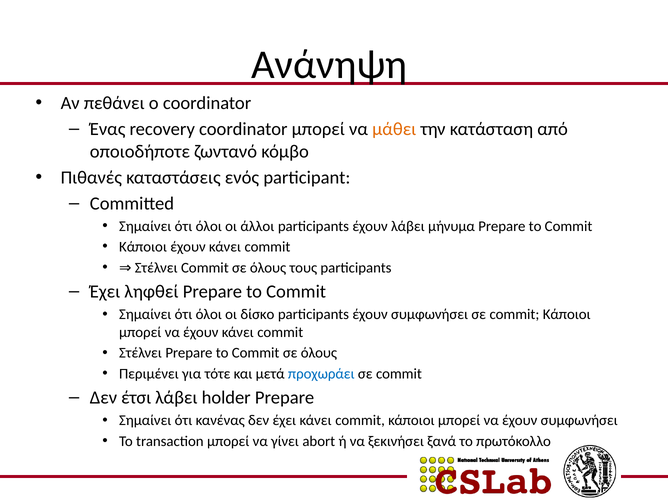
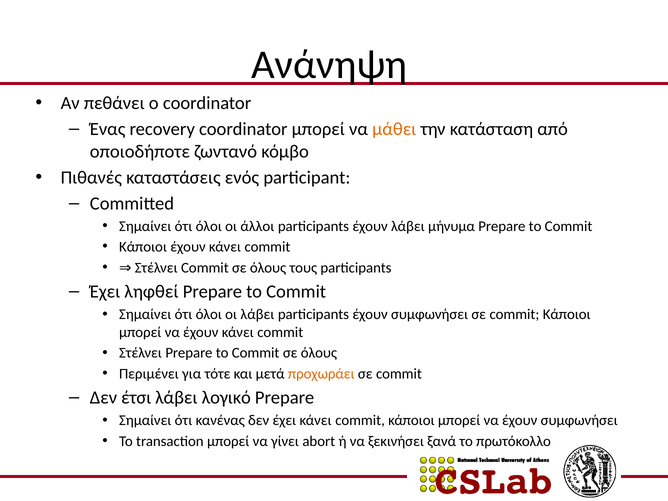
οι δίσκο: δίσκο -> λάβει
προχωράει colour: blue -> orange
holder: holder -> λογικό
